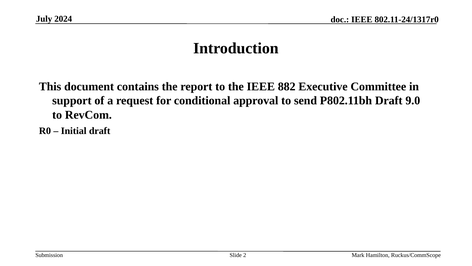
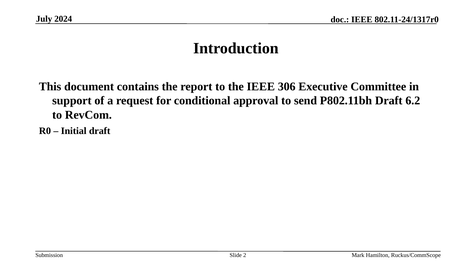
882: 882 -> 306
9.0: 9.0 -> 6.2
